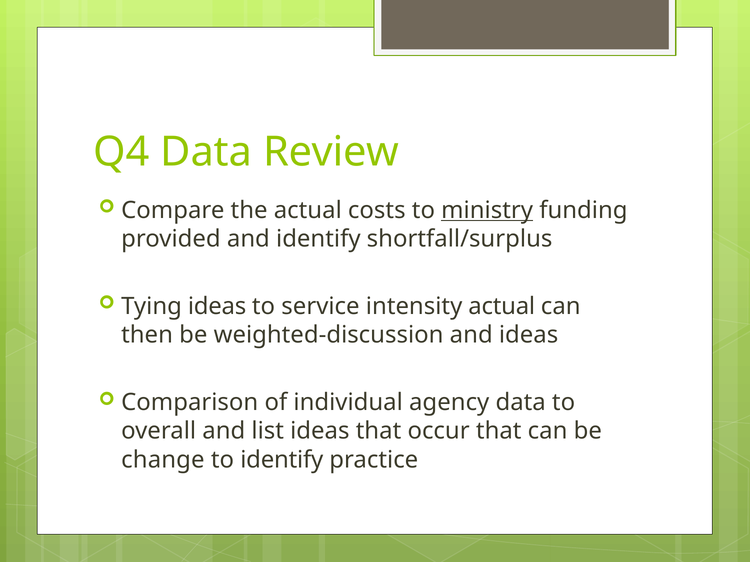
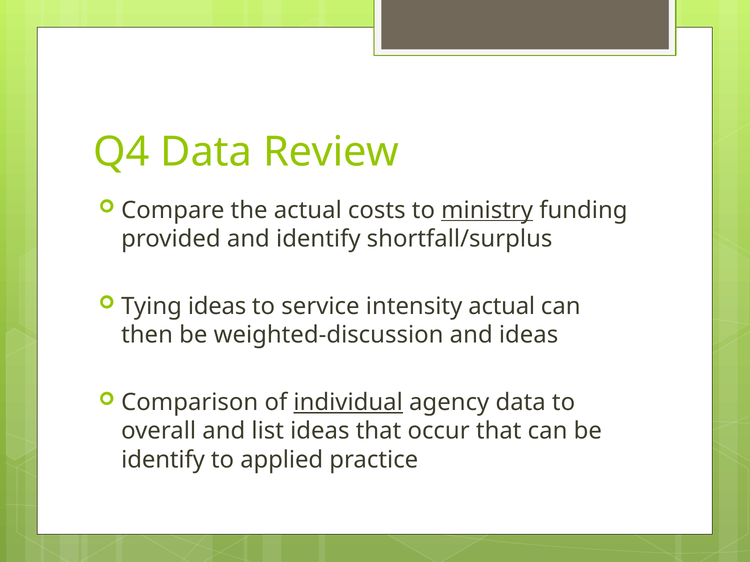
individual underline: none -> present
change at (163, 460): change -> identify
to identify: identify -> applied
